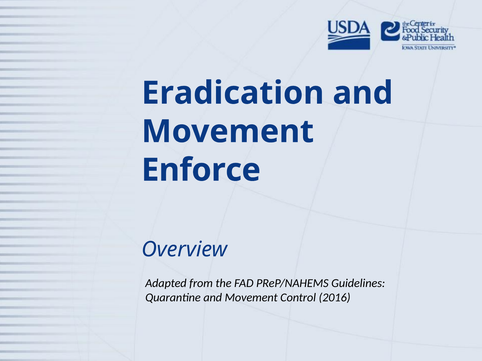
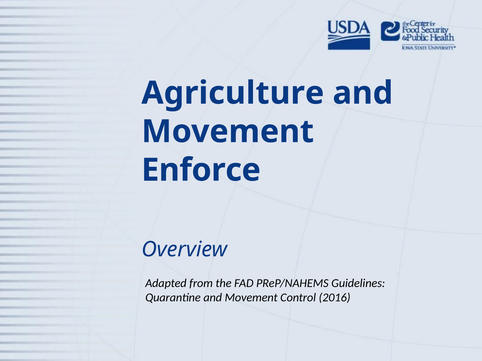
Eradication: Eradication -> Agriculture
